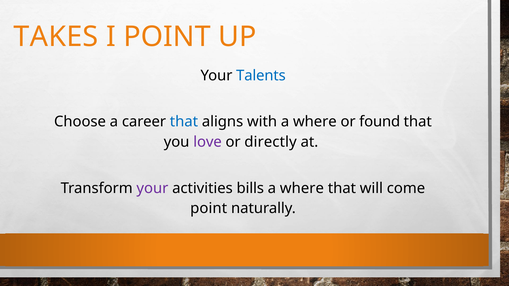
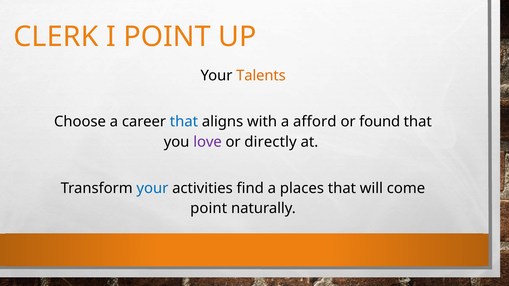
TAKES: TAKES -> CLERK
Talents colour: blue -> orange
with a where: where -> afford
your at (152, 188) colour: purple -> blue
bills: bills -> find
where at (302, 188): where -> places
